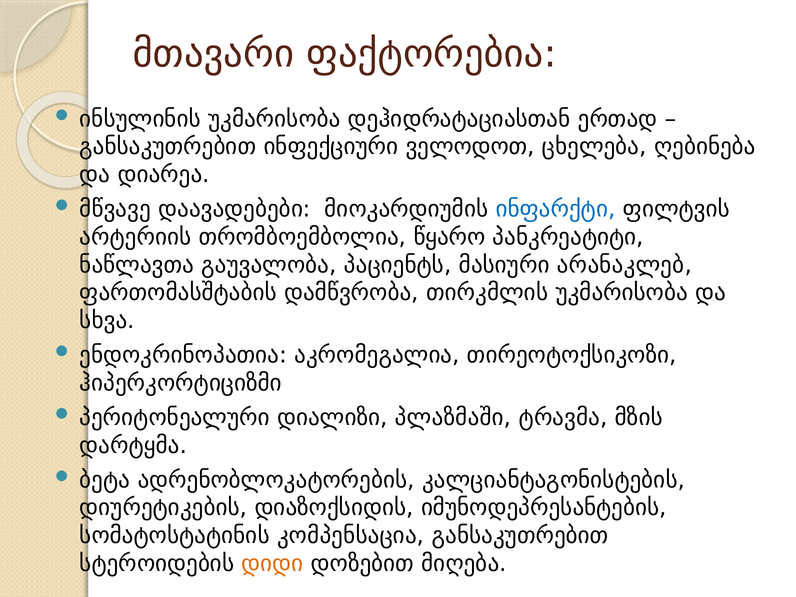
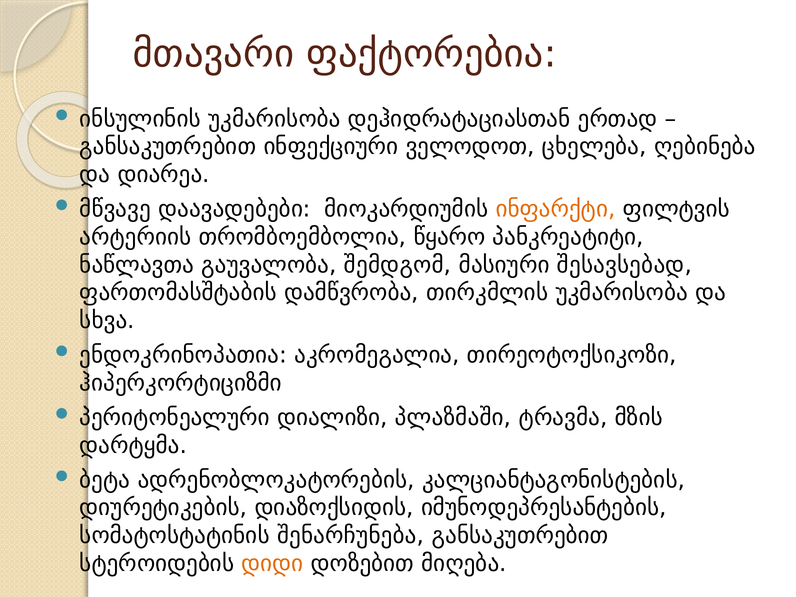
ინფარქტი colour: blue -> orange
პაციენტს: პაციენტს -> შემდგომ
არანაკლებ: არანაკლებ -> შესავსებად
კომპენსაცია: კომპენსაცია -> შენარჩუნება
